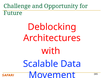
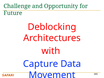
Scalable: Scalable -> Capture
